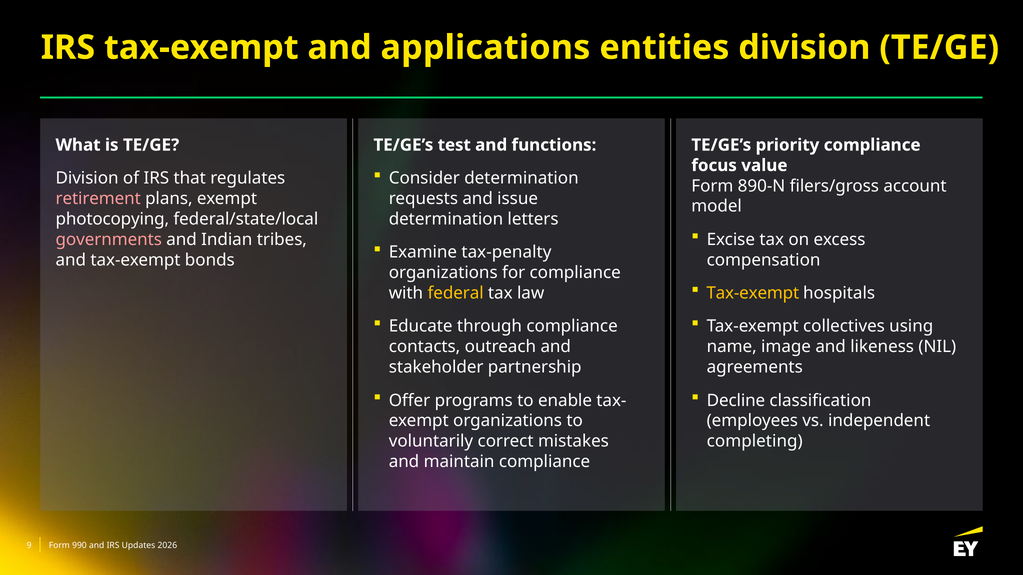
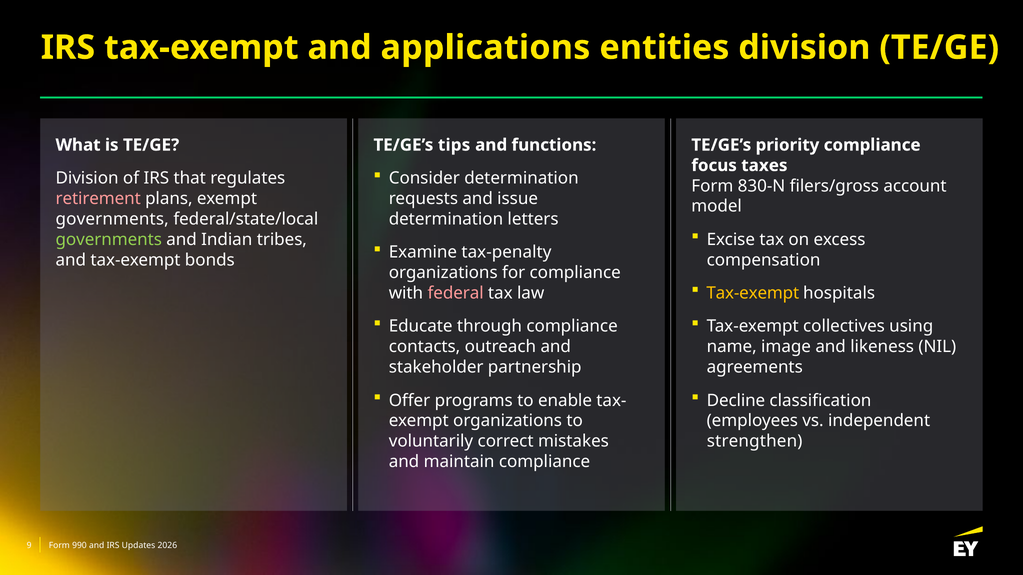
test: test -> tips
value: value -> taxes
890-N: 890-N -> 830-N
photocopying at (112, 219): photocopying -> governments
governments at (109, 240) colour: pink -> light green
federal colour: yellow -> pink
completing: completing -> strengthen
